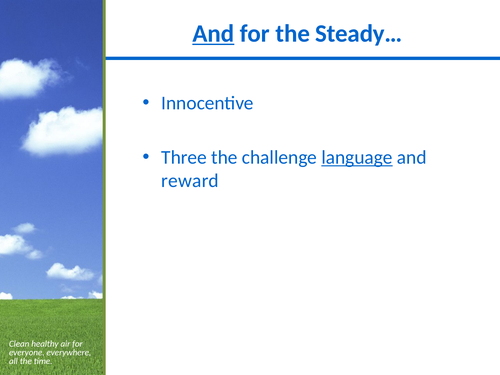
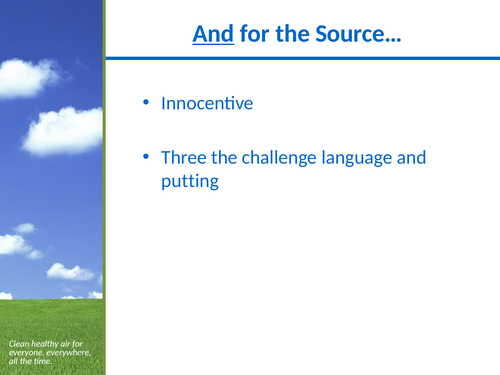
Steady…: Steady… -> Source…
language underline: present -> none
reward: reward -> putting
